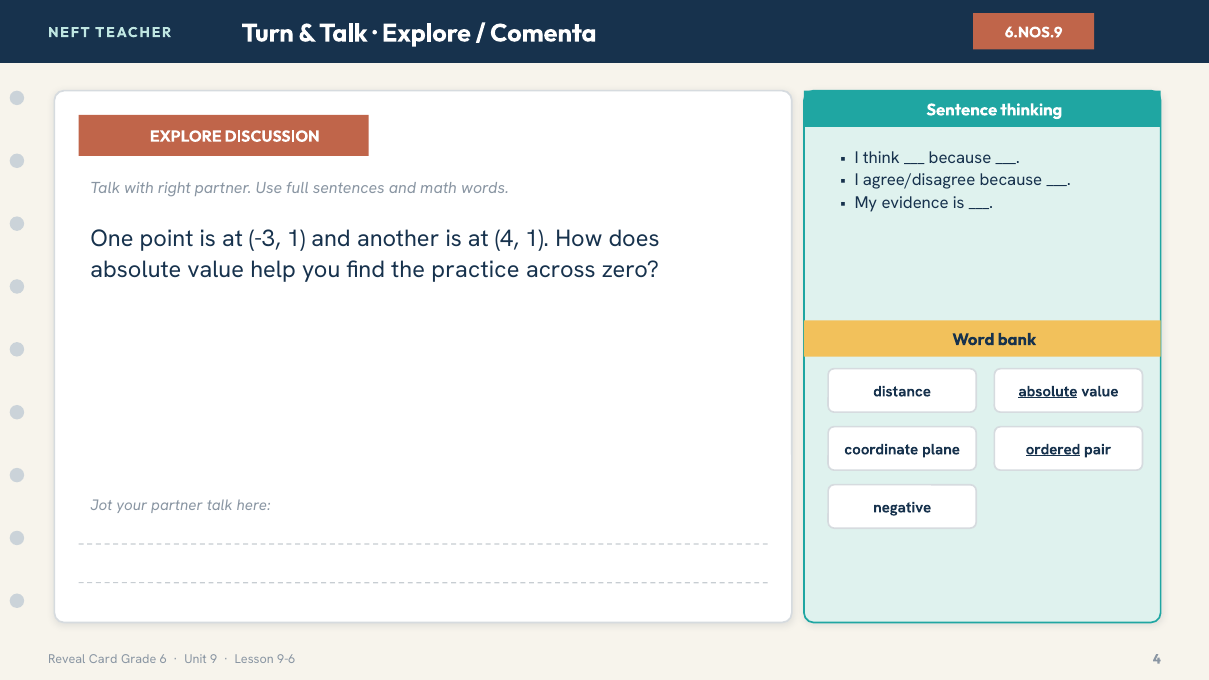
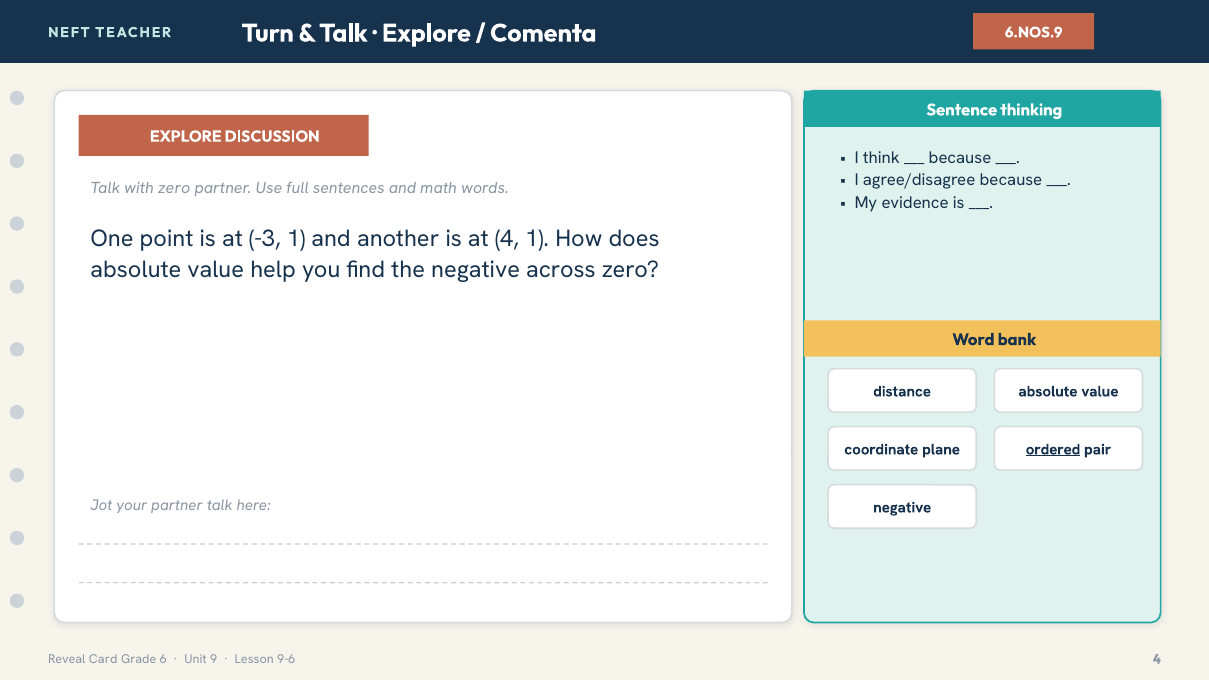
with right: right -> zero
the practice: practice -> negative
absolute at (1048, 391) underline: present -> none
